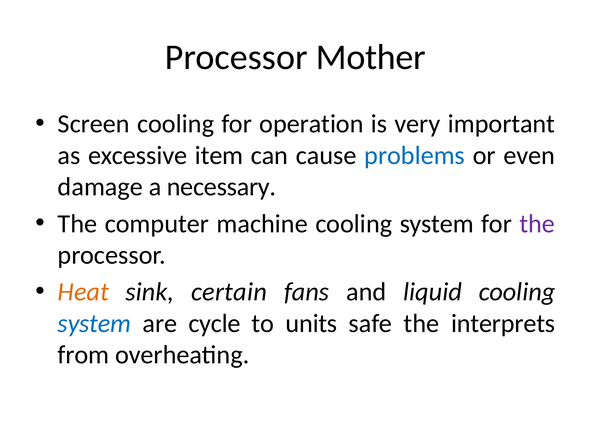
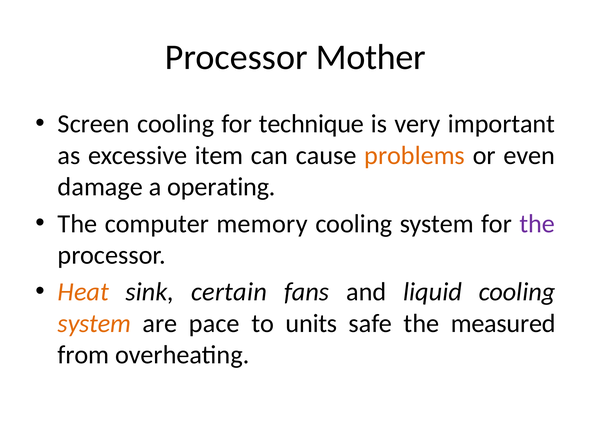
operation: operation -> technique
problems colour: blue -> orange
necessary: necessary -> operating
machine: machine -> memory
system at (94, 324) colour: blue -> orange
cycle: cycle -> pace
interprets: interprets -> measured
